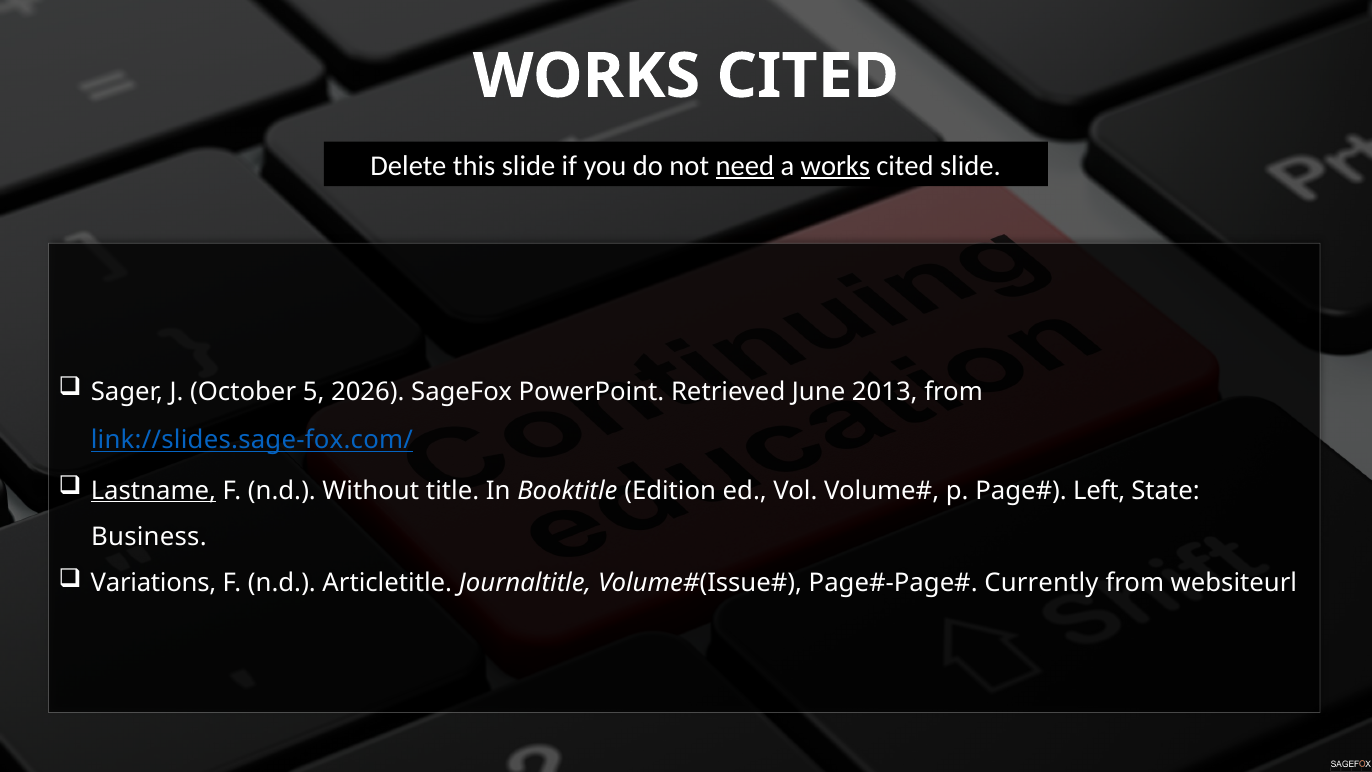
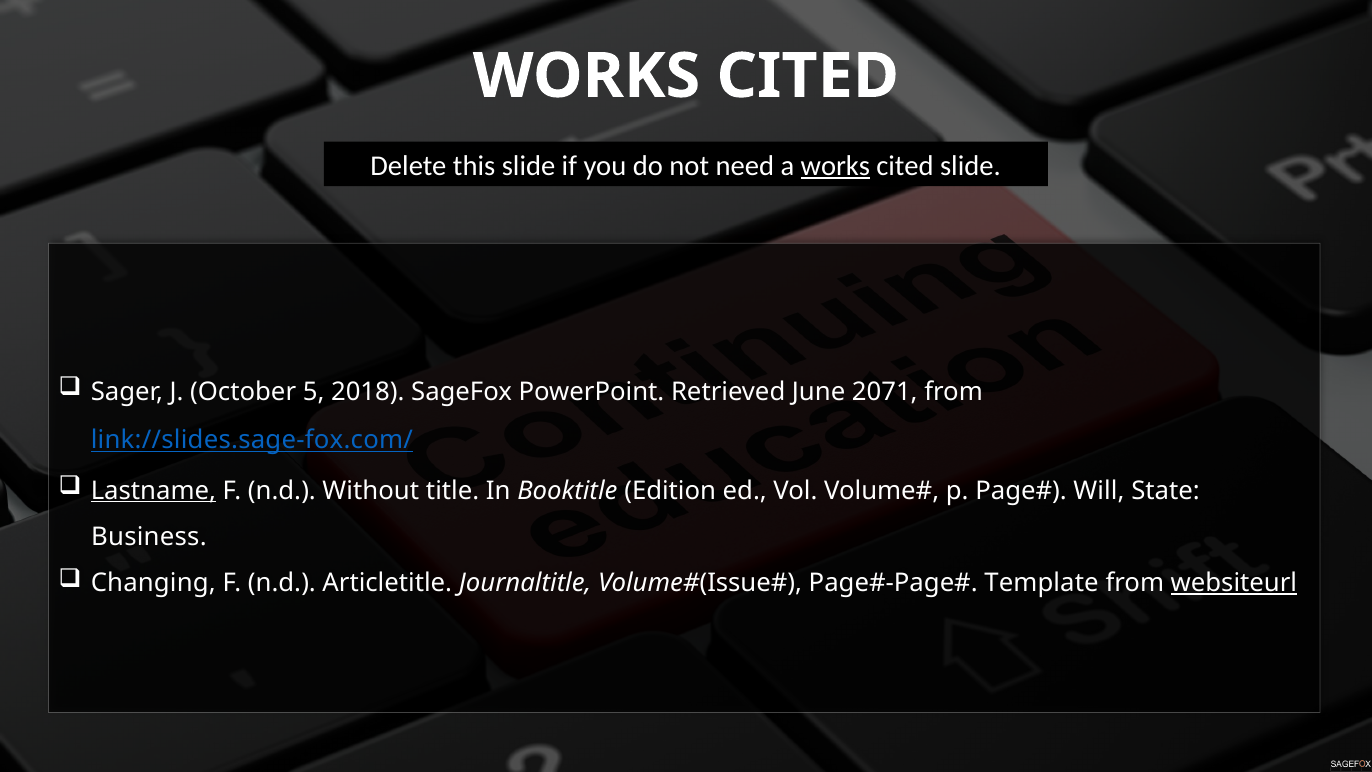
need underline: present -> none
2026: 2026 -> 2018
2013: 2013 -> 2071
Left: Left -> Will
Variations: Variations -> Changing
Currently: Currently -> Template
websiteurl underline: none -> present
